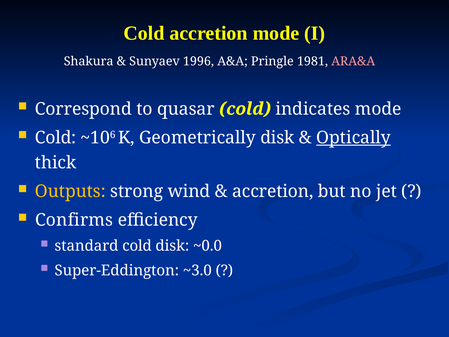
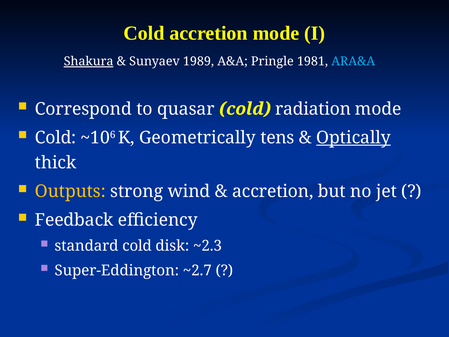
Shakura underline: none -> present
1996: 1996 -> 1989
ARA&A colour: pink -> light blue
indicates: indicates -> radiation
Geometrically disk: disk -> tens
Confirms: Confirms -> Feedback
~0.0: ~0.0 -> ~2.3
~3.0: ~3.0 -> ~2.7
